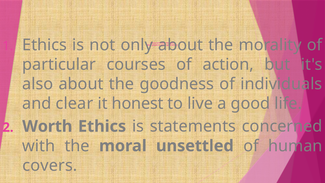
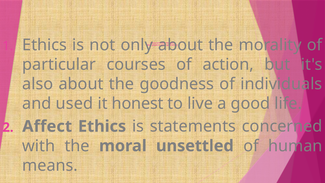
clear: clear -> used
Worth: Worth -> Affect
covers: covers -> means
